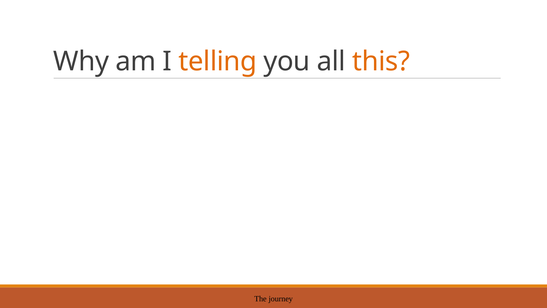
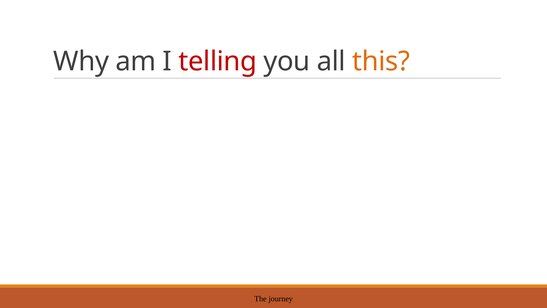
telling colour: orange -> red
